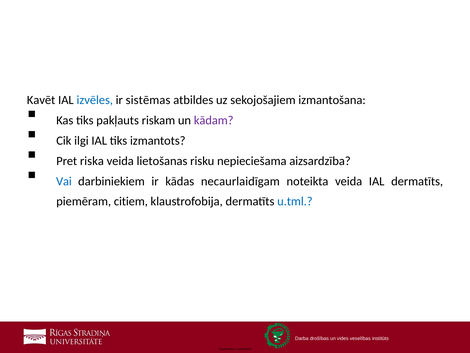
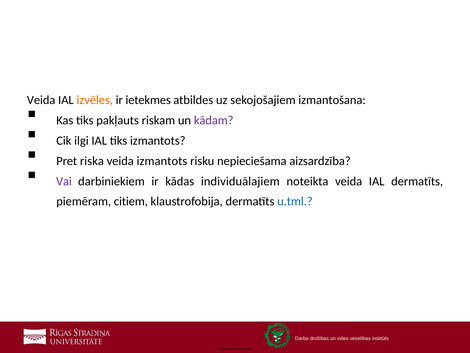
Kavēt at (41, 100): Kavēt -> Veida
izvēles colour: blue -> orange
sistēmas: sistēmas -> ietekmes
veida lietošanas: lietošanas -> izmantots
Vai colour: blue -> purple
necaurlaidīgam: necaurlaidīgam -> individuālajiem
